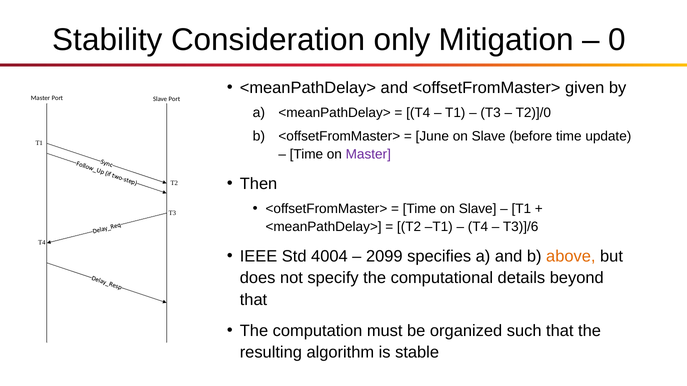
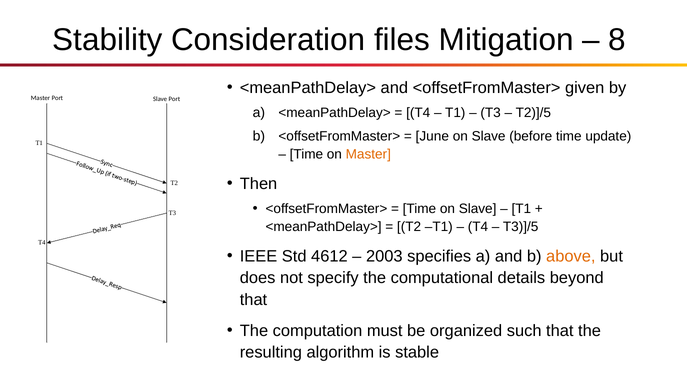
only: only -> files
0: 0 -> 8
T2)]/0: T2)]/0 -> T2)]/5
Master at (368, 154) colour: purple -> orange
T3)]/6: T3)]/6 -> T3)]/5
4004: 4004 -> 4612
2099: 2099 -> 2003
